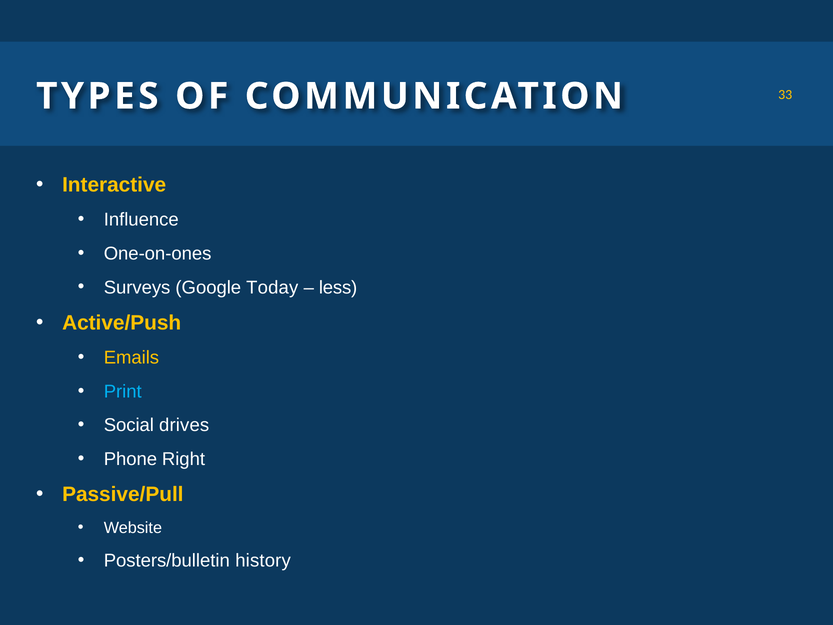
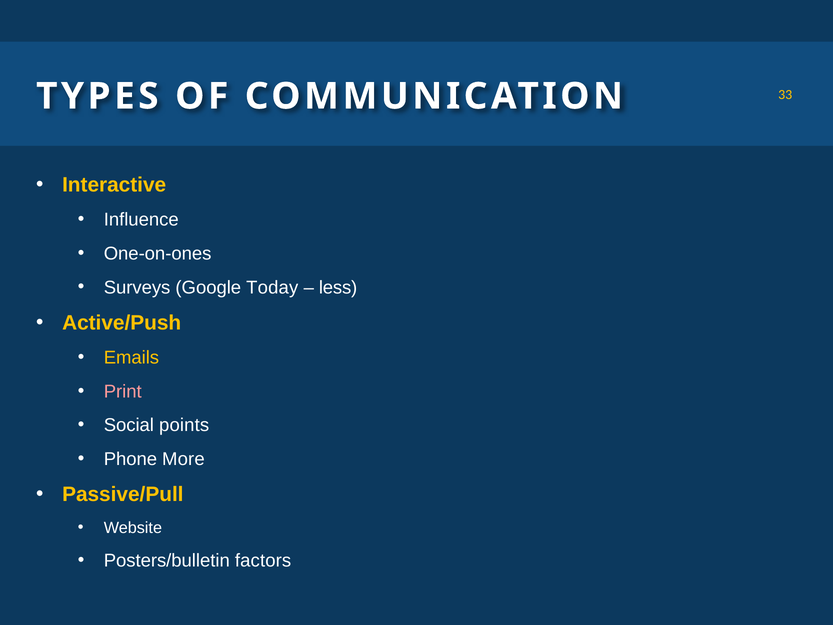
Print colour: light blue -> pink
drives: drives -> points
Right: Right -> More
history: history -> factors
